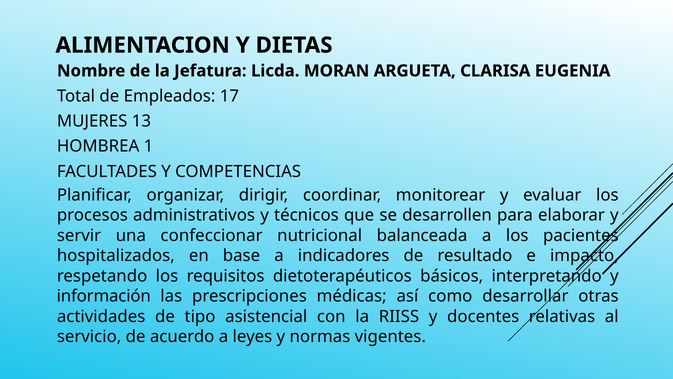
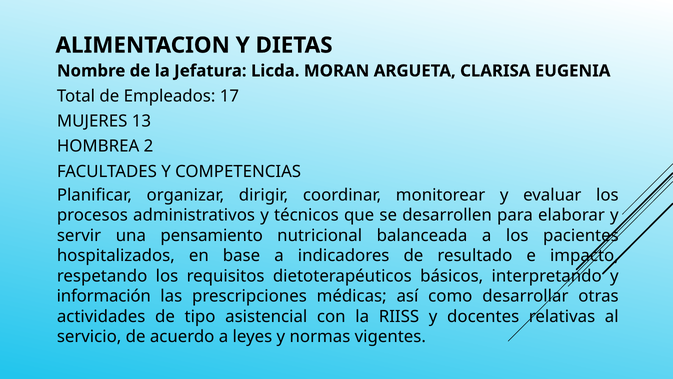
1: 1 -> 2
confeccionar: confeccionar -> pensamiento
